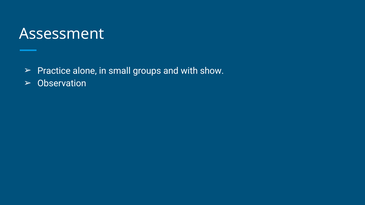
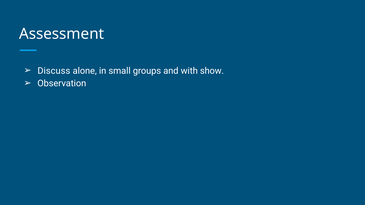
Practice: Practice -> Discuss
